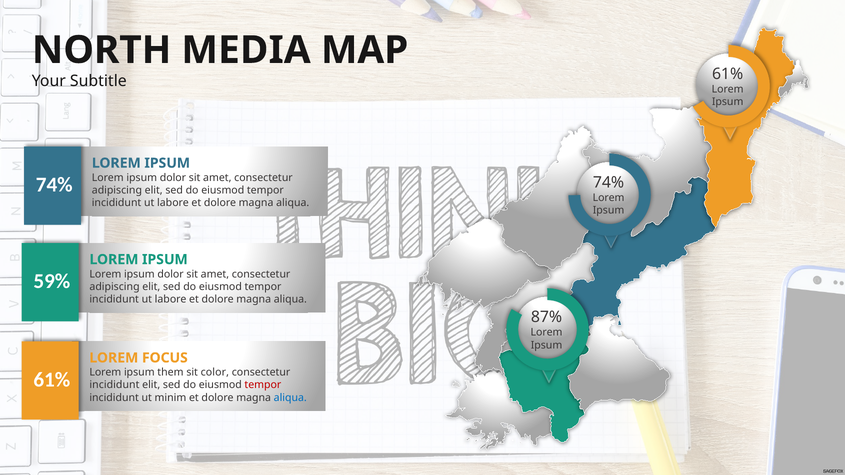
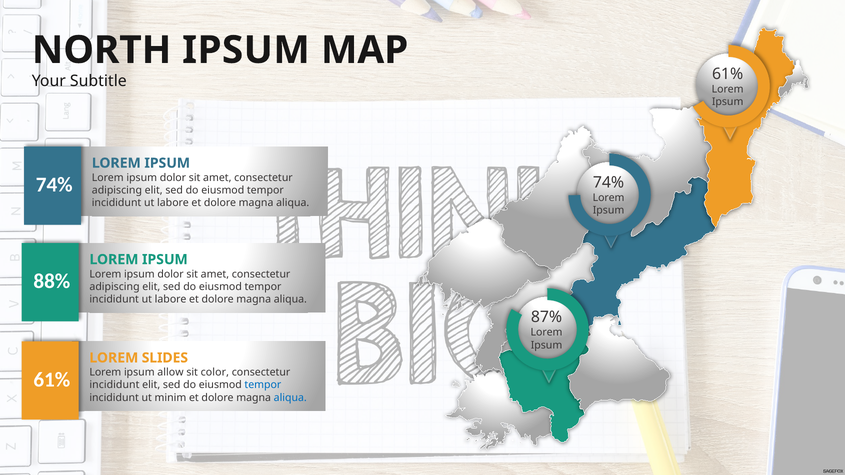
MEDIA at (246, 50): MEDIA -> IPSUM
59%: 59% -> 88%
FOCUS: FOCUS -> SLIDES
them: them -> allow
tempor at (263, 385) colour: red -> blue
